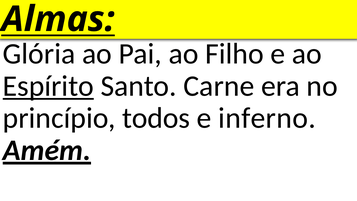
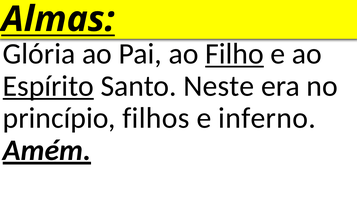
Filho underline: none -> present
Carne: Carne -> Neste
todos: todos -> filhos
